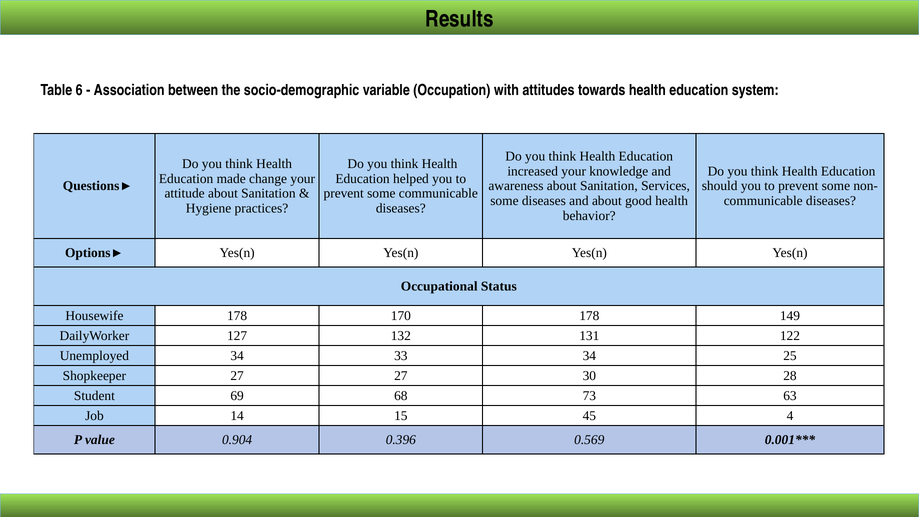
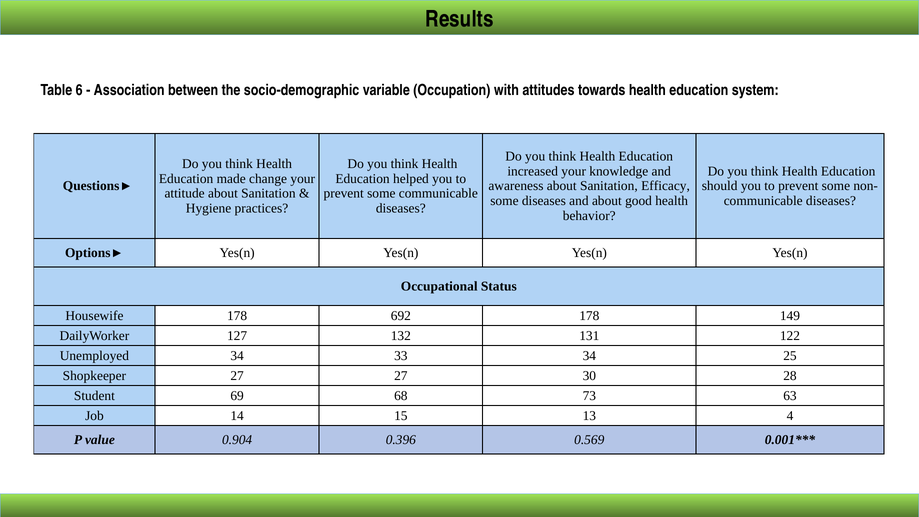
Services: Services -> Efficacy
170: 170 -> 692
45: 45 -> 13
